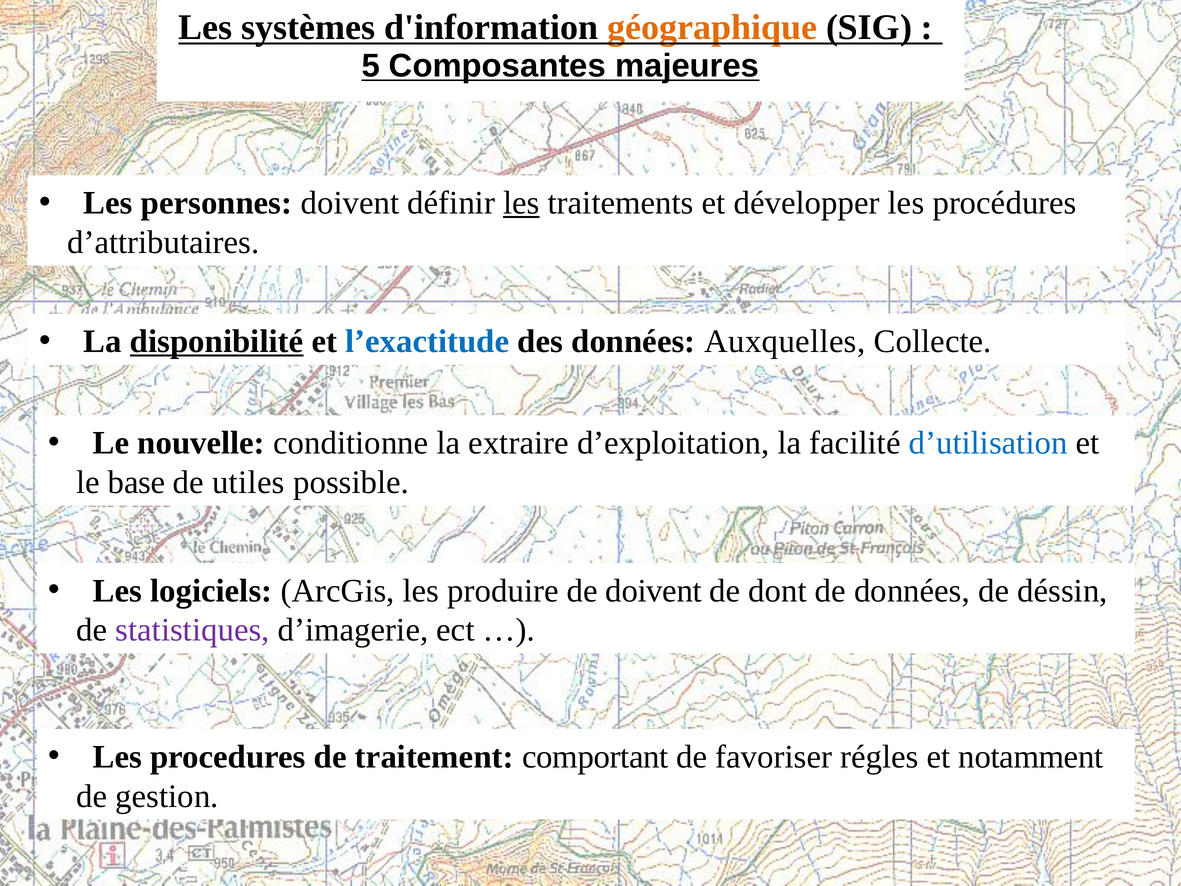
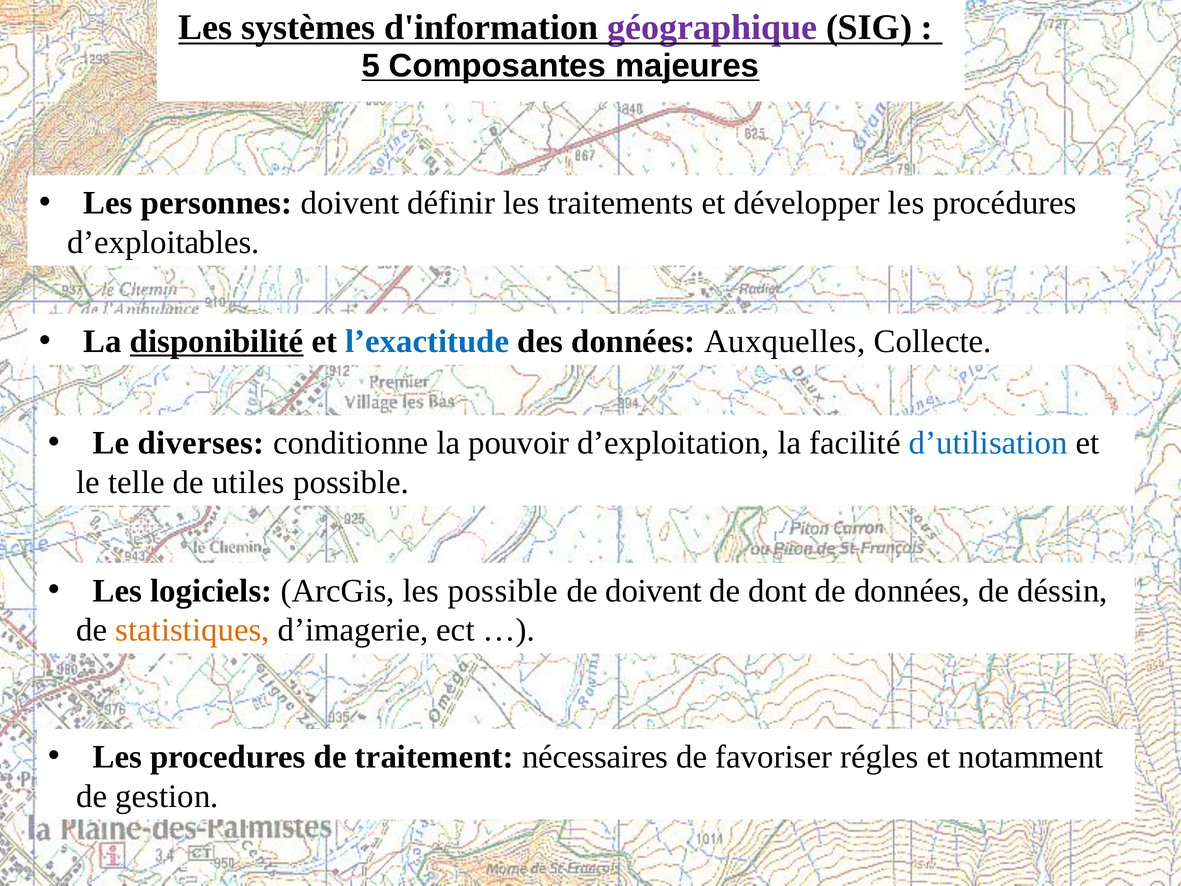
géographique colour: orange -> purple
les at (521, 203) underline: present -> none
d’attributaires: d’attributaires -> d’exploitables
nouvelle: nouvelle -> diverses
extraire: extraire -> pouvoir
base: base -> telle
les produire: produire -> possible
statistiques colour: purple -> orange
comportant: comportant -> nécessaires
